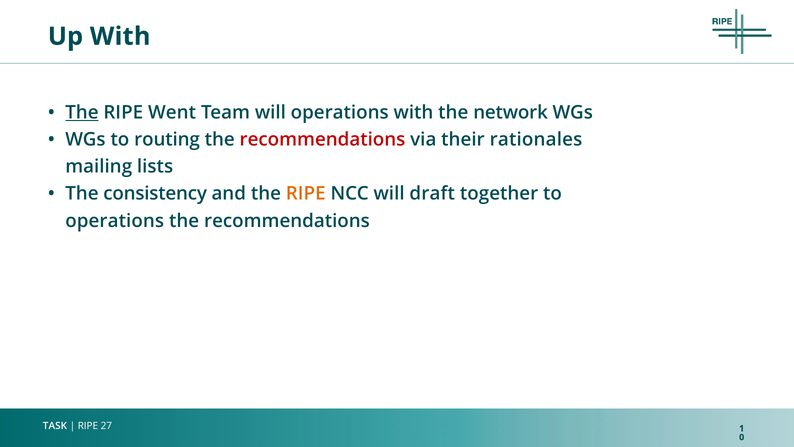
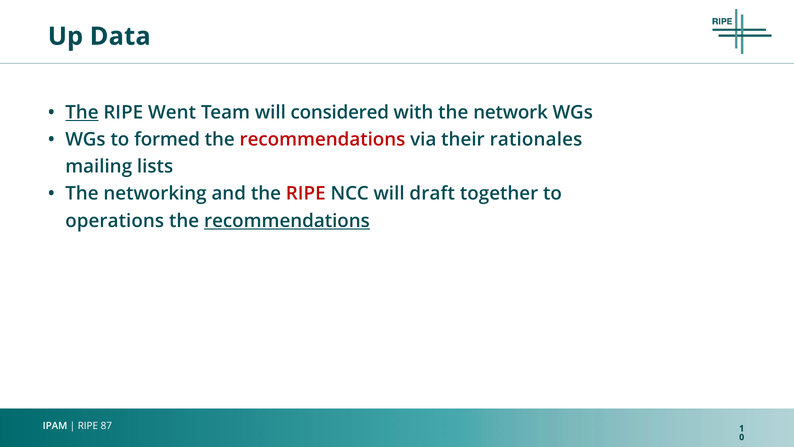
Up With: With -> Data
will operations: operations -> considered
routing: routing -> formed
consistency: consistency -> networking
RIPE at (306, 194) colour: orange -> red
recommendations at (287, 221) underline: none -> present
TASK: TASK -> IPAM
27: 27 -> 87
